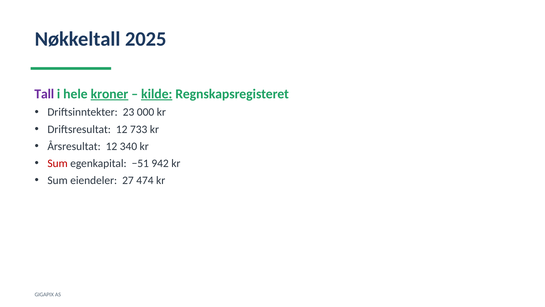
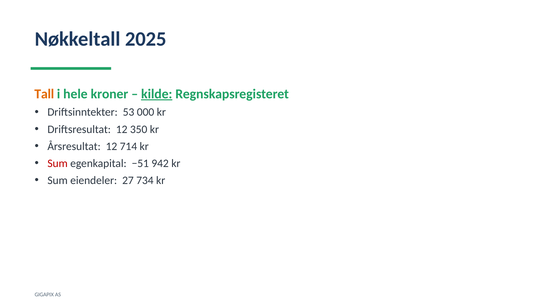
Tall colour: purple -> orange
kroner underline: present -> none
23: 23 -> 53
733: 733 -> 350
340: 340 -> 714
474: 474 -> 734
